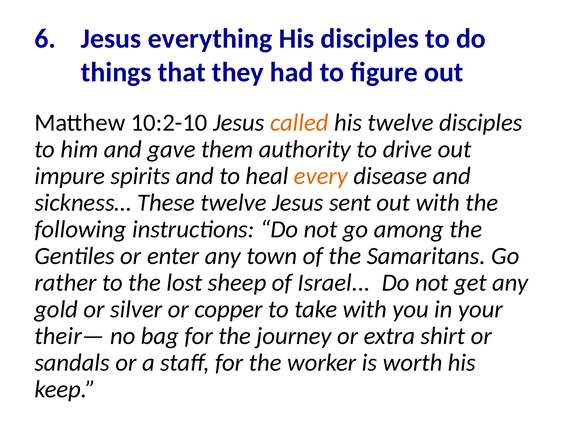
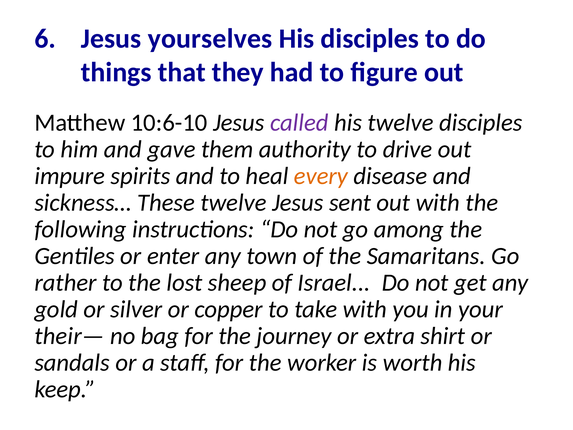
everything: everything -> yourselves
10:2-10: 10:2-10 -> 10:6-10
called colour: orange -> purple
